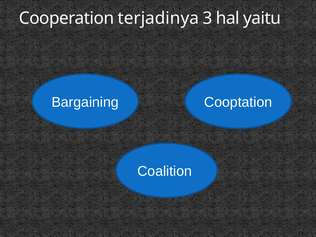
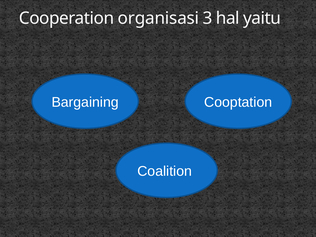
terjadinya: terjadinya -> organisasi
